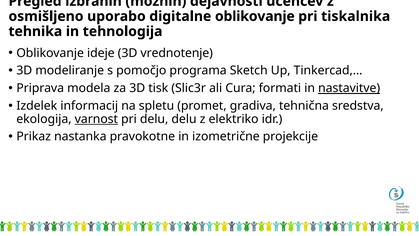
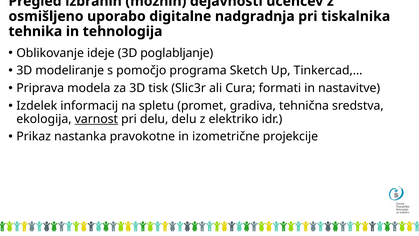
digitalne oblikovanje: oblikovanje -> nadgradnja
vrednotenje: vrednotenje -> poglabljanje
nastavitve underline: present -> none
